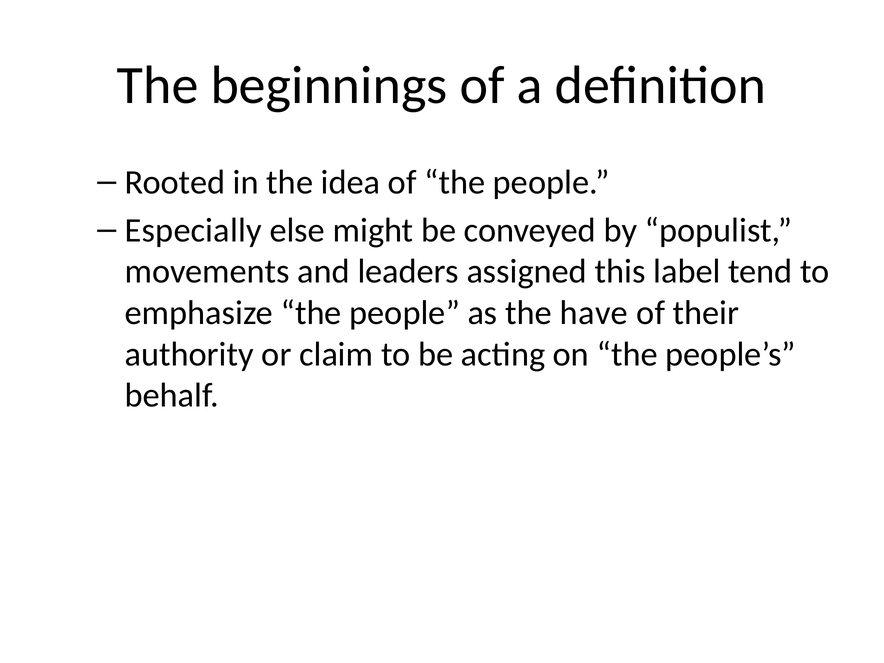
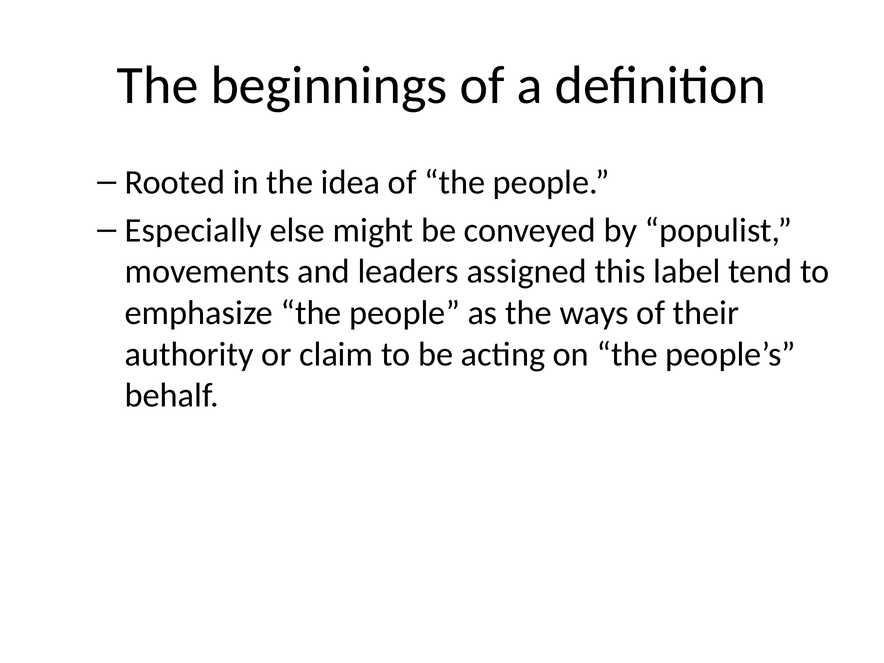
have: have -> ways
